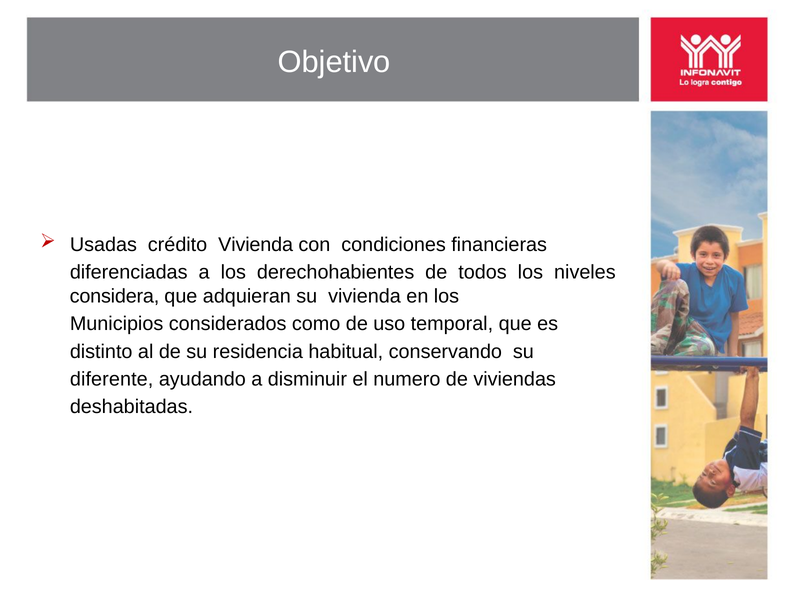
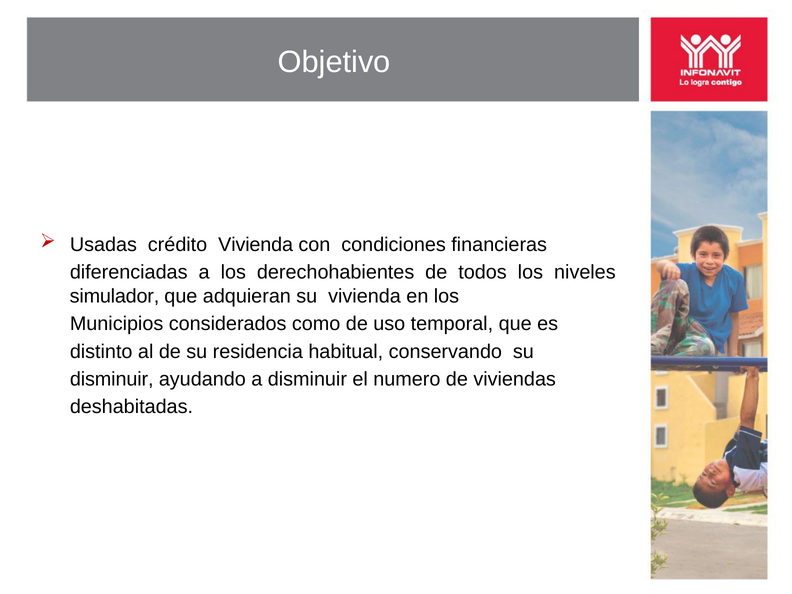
considera: considera -> simulador
diferente at (112, 379): diferente -> disminuir
